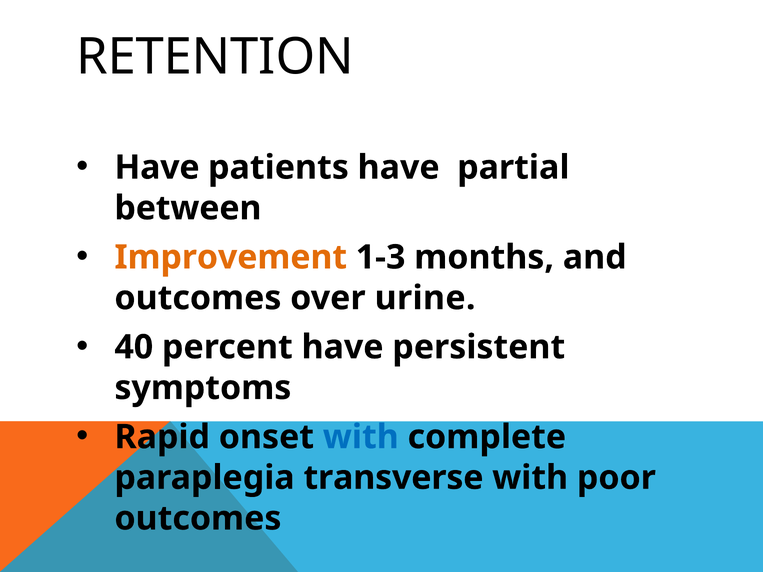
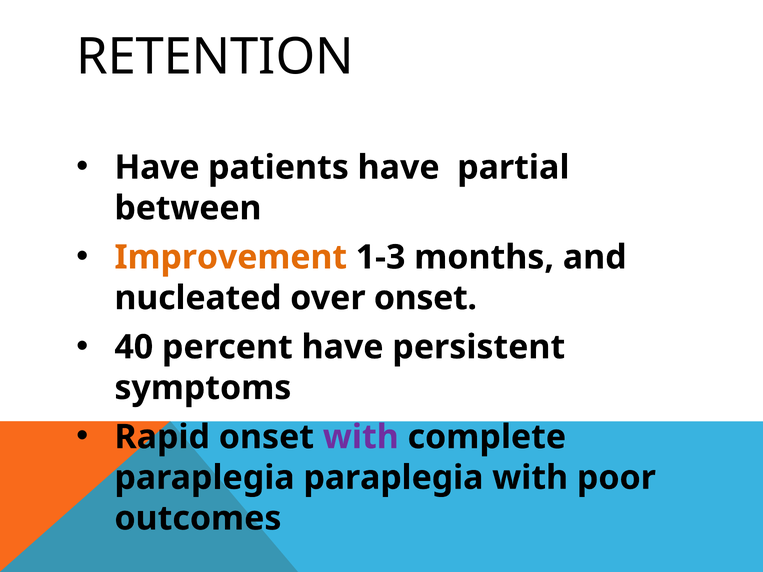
outcomes at (198, 298): outcomes -> nucleated
over urine: urine -> onset
with at (361, 437) colour: blue -> purple
paraplegia transverse: transverse -> paraplegia
